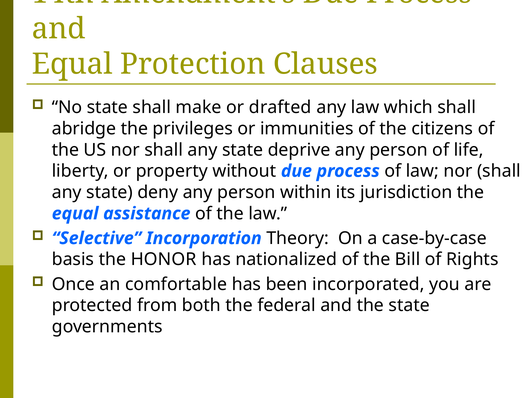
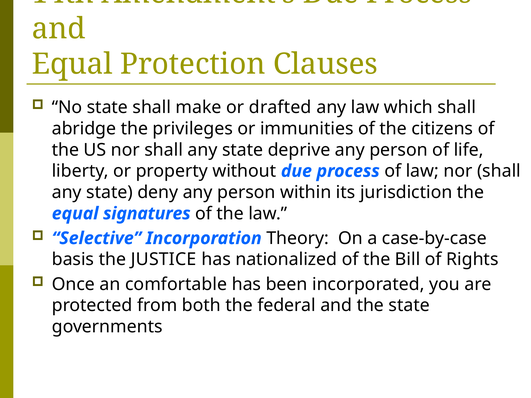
assistance: assistance -> signatures
HONOR: HONOR -> JUSTICE
